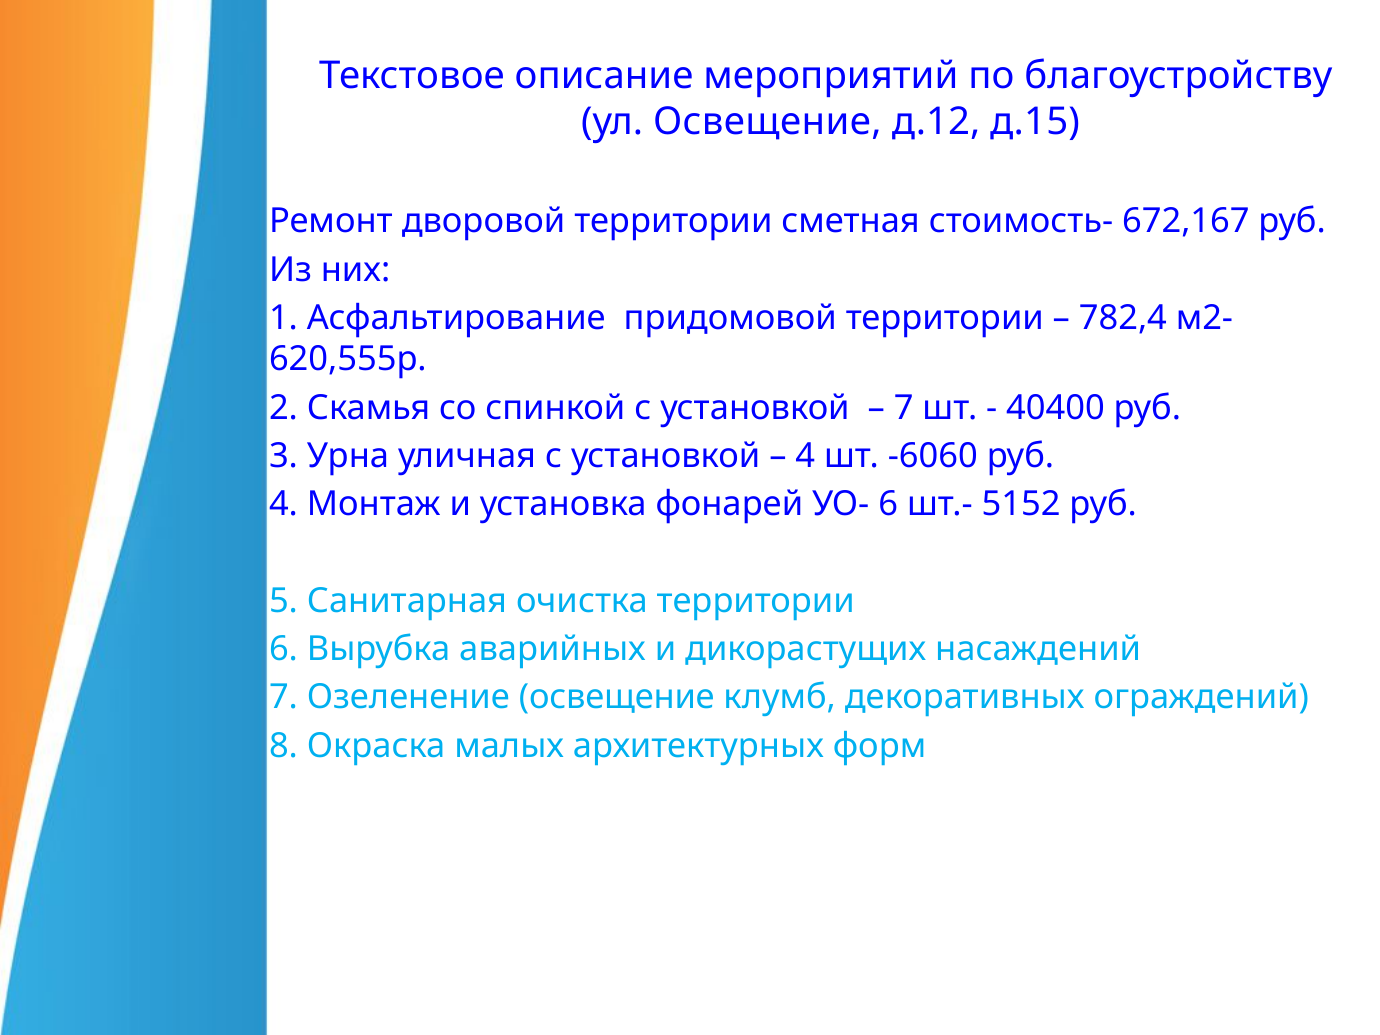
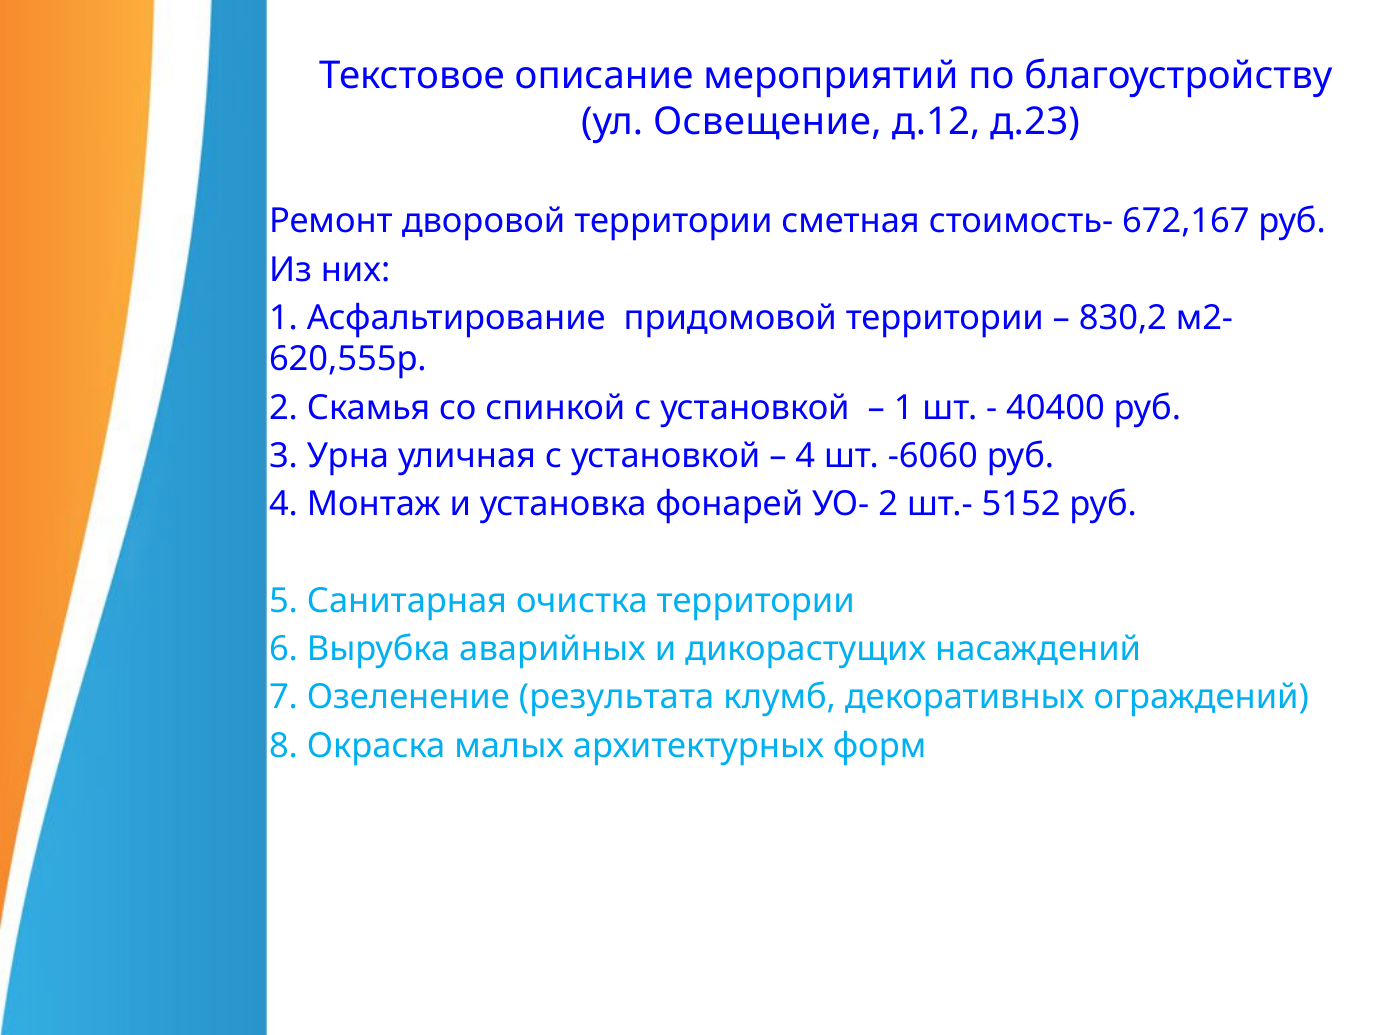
д.15: д.15 -> д.23
782,4: 782,4 -> 830,2
7 at (904, 408): 7 -> 1
УО- 6: 6 -> 2
Озеленение освещение: освещение -> результата
